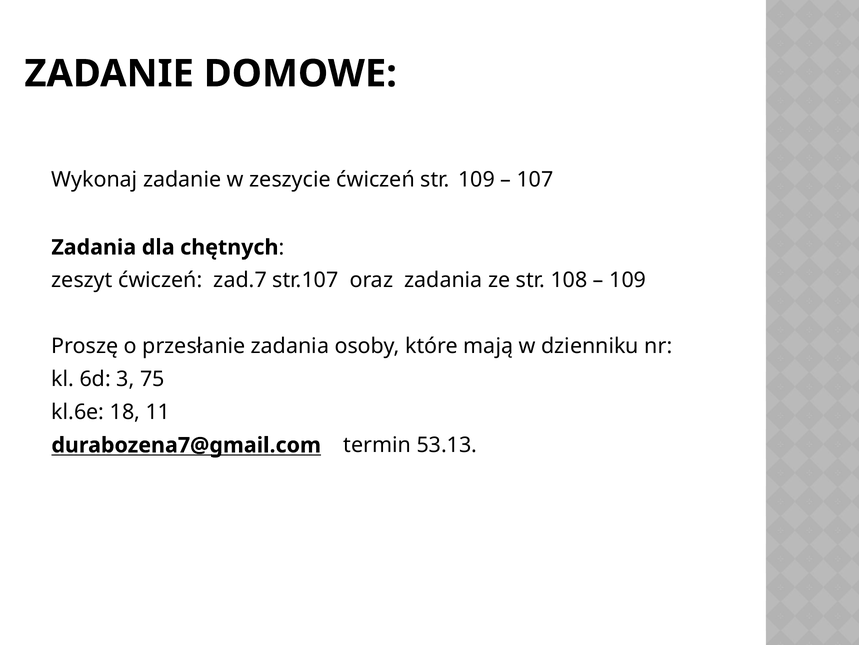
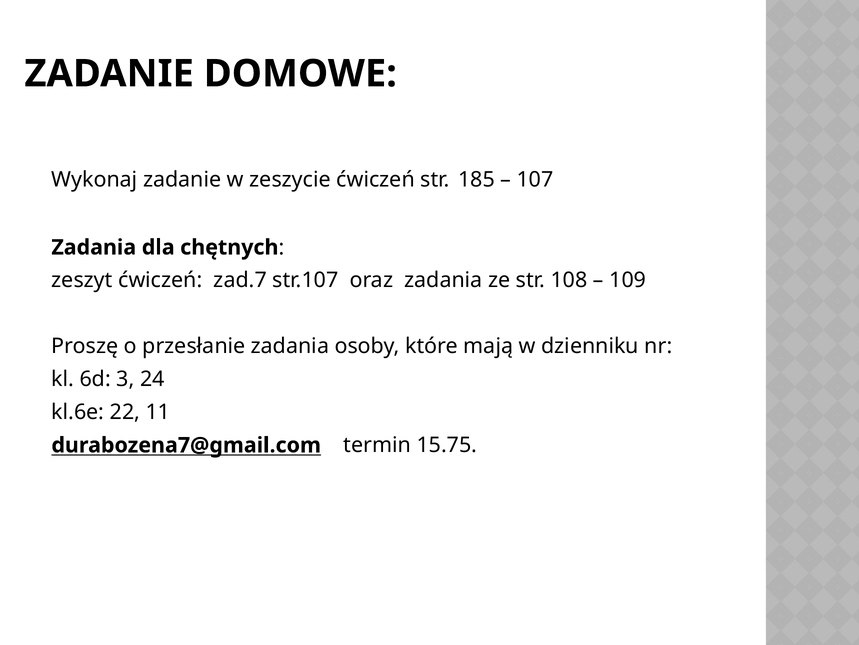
str 109: 109 -> 185
75: 75 -> 24
18: 18 -> 22
53.13: 53.13 -> 15.75
